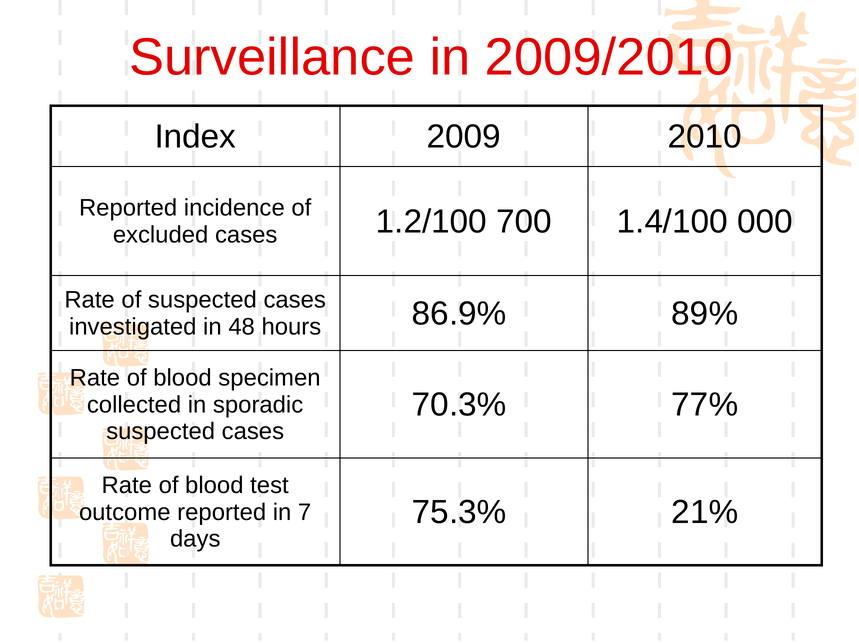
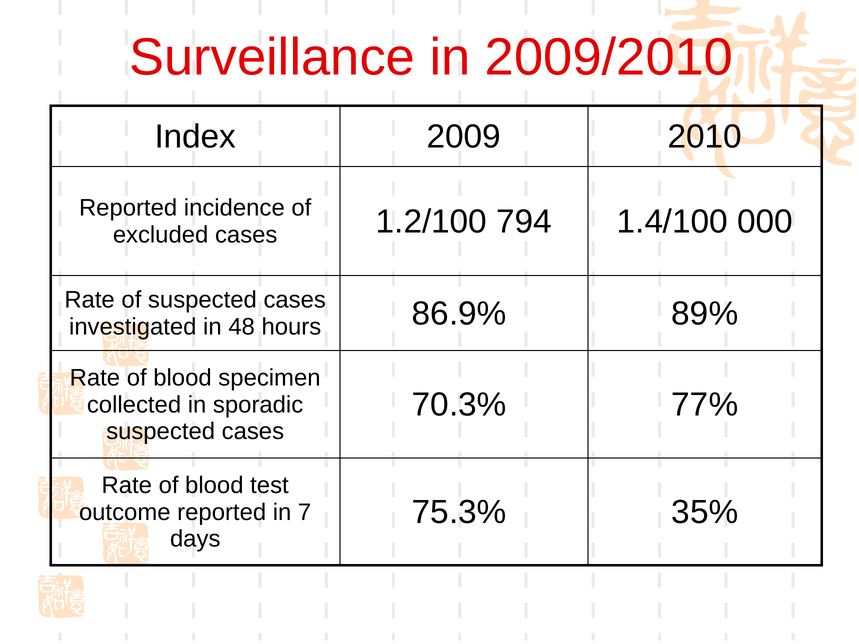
700: 700 -> 794
21%: 21% -> 35%
